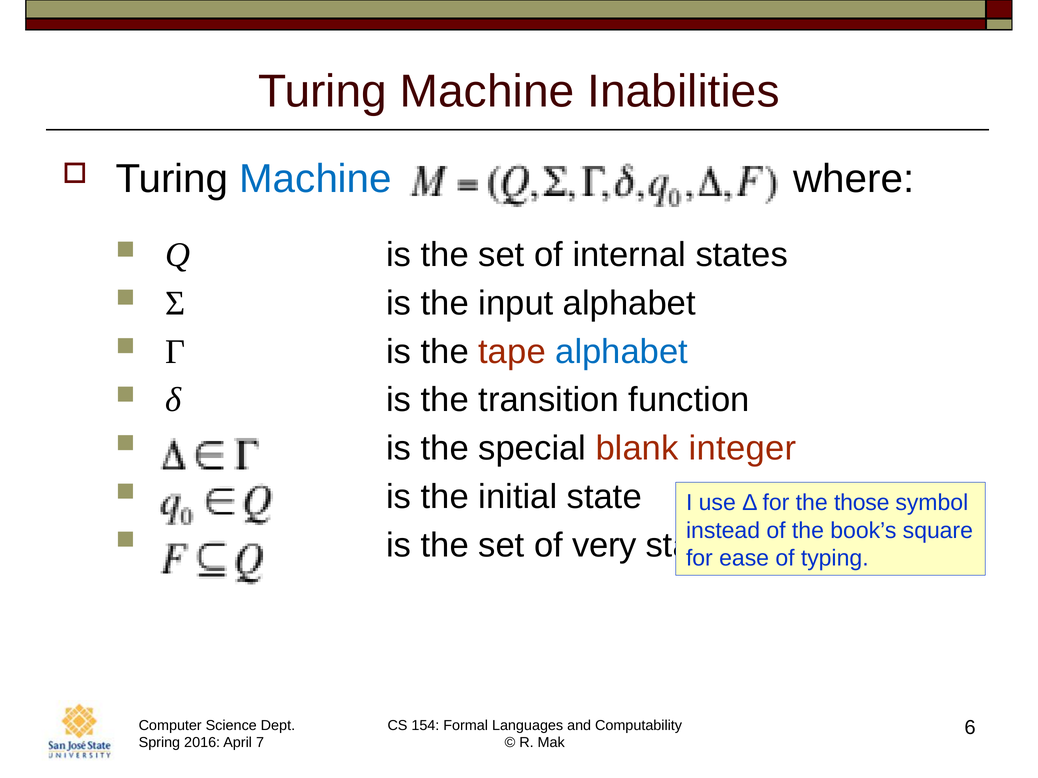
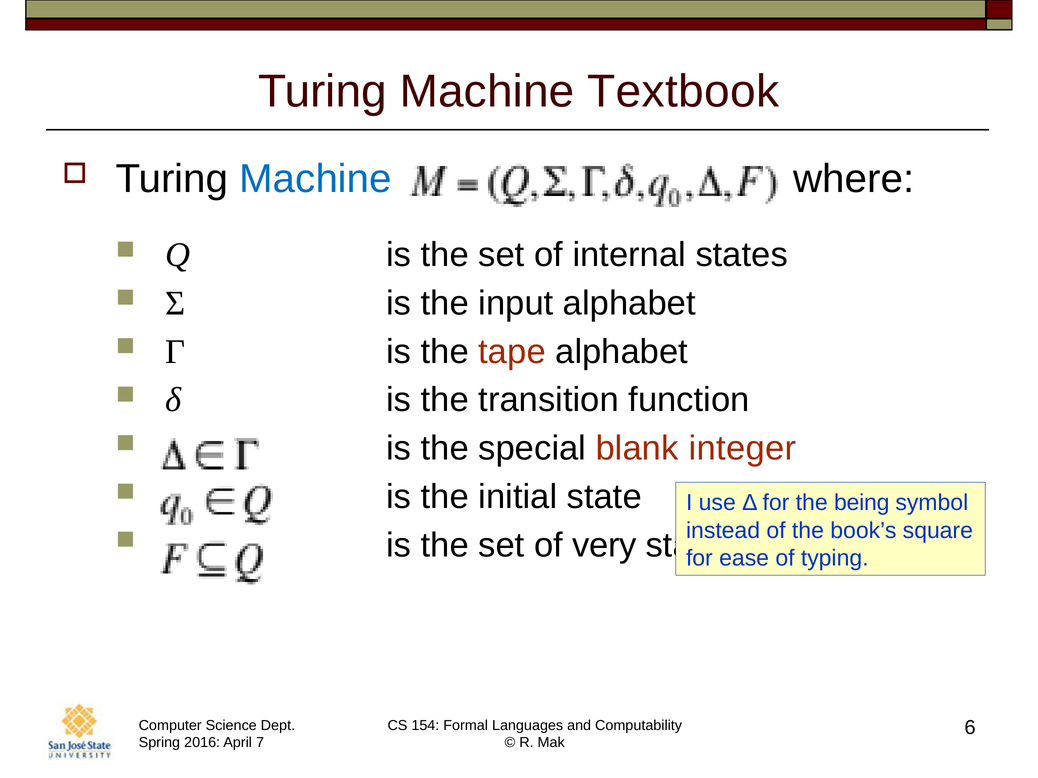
Inabilities: Inabilities -> Textbook
alphabet at (622, 352) colour: blue -> black
those: those -> being
